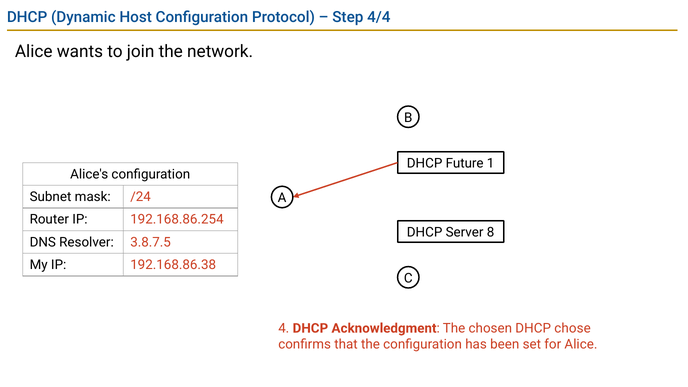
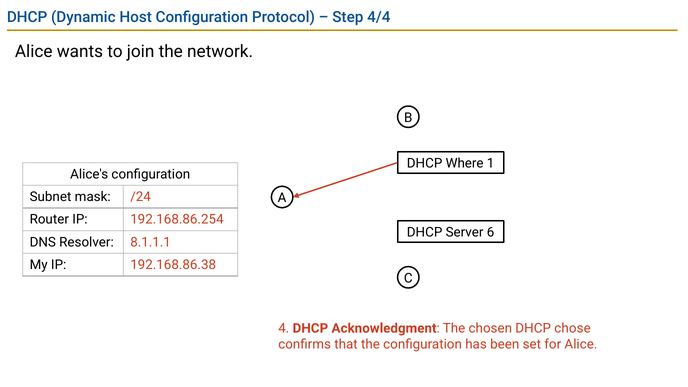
Future: Future -> Where
8: 8 -> 6
3.8.7.5: 3.8.7.5 -> 8.1.1.1
